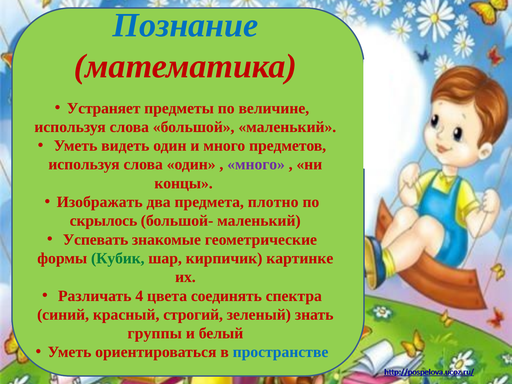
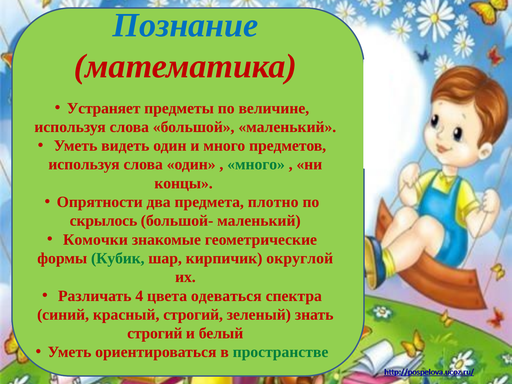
много at (256, 165) colour: purple -> green
Изображать: Изображать -> Опрятности
Успевать: Успевать -> Комочки
картинке: картинке -> округлой
соединять: соединять -> одеваться
группы at (155, 333): группы -> строгий
пространстве colour: blue -> green
